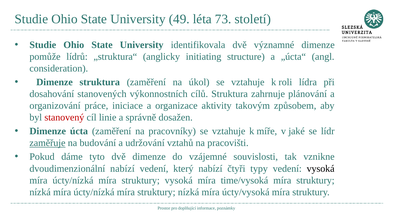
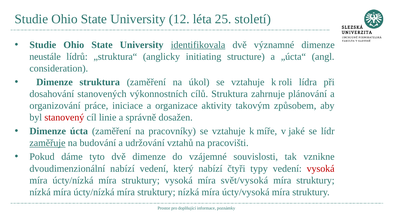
49: 49 -> 12
73: 73 -> 25
identifikovala underline: none -> present
pomůže: pomůže -> neustále
vysoká at (321, 169) colour: black -> red
time/vysoká: time/vysoká -> svět/vysoká
